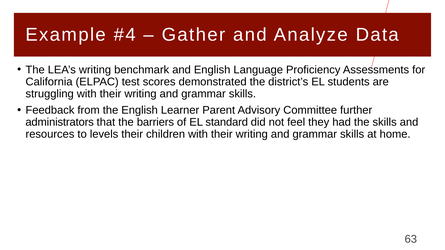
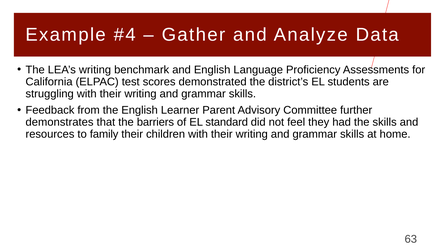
administrators: administrators -> demonstrates
levels: levels -> family
